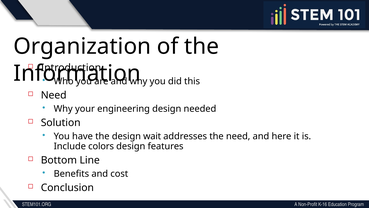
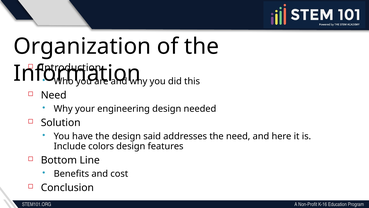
wait: wait -> said
